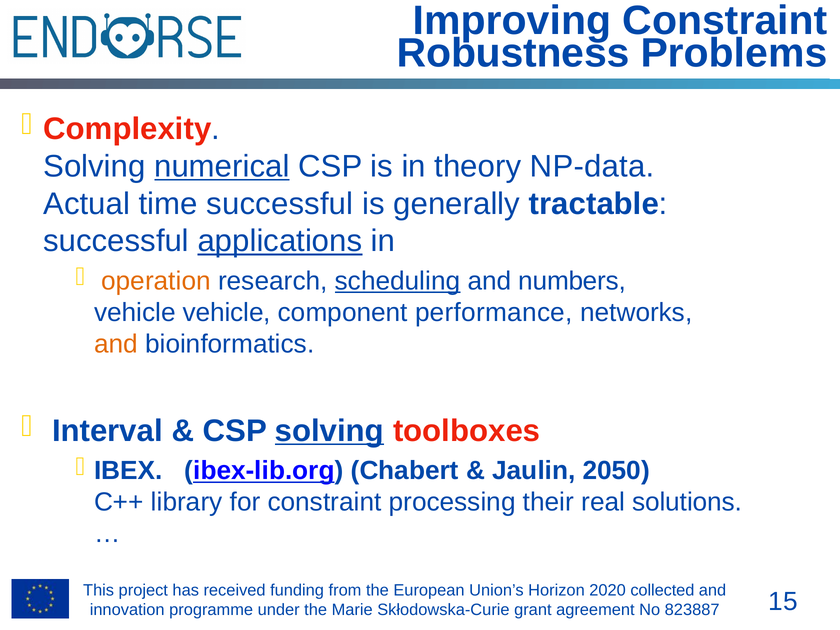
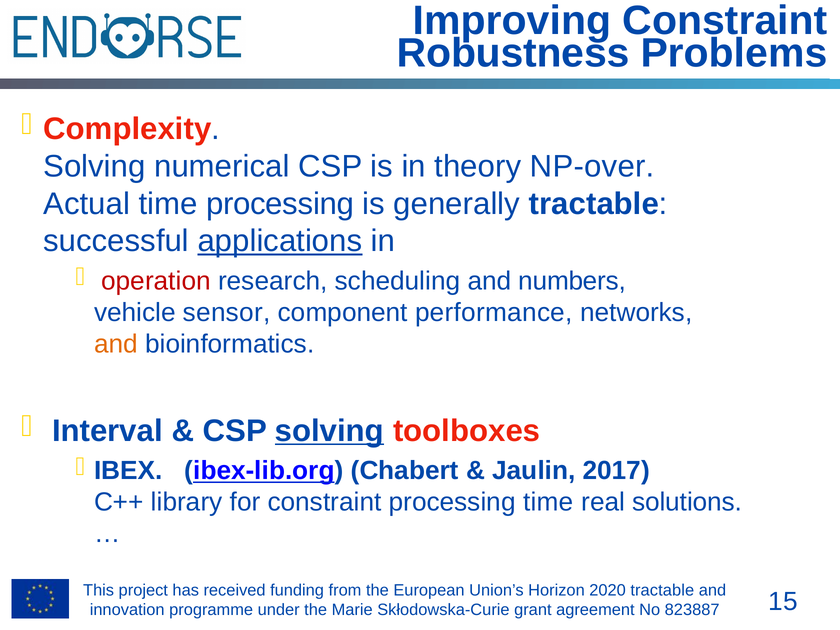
numerical underline: present -> none
NP-data: NP-data -> NP-over
time successful: successful -> processing
operation colour: orange -> red
scheduling underline: present -> none
vehicle vehicle: vehicle -> sensor
2050: 2050 -> 2017
processing their: their -> time
collected at (662, 590): collected -> tractable
